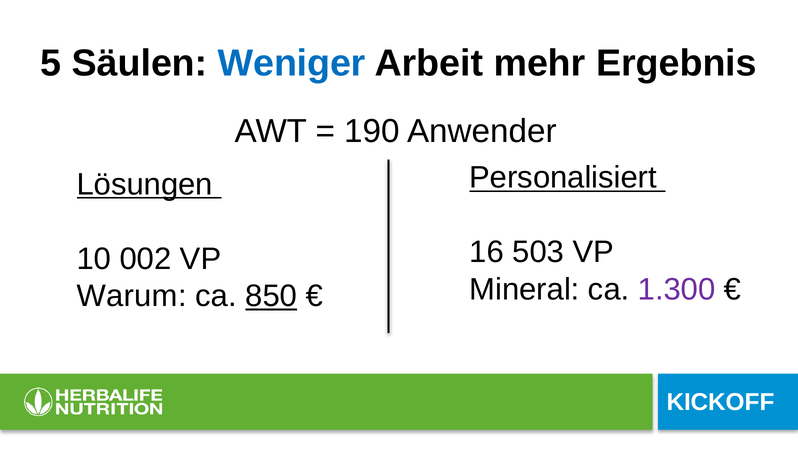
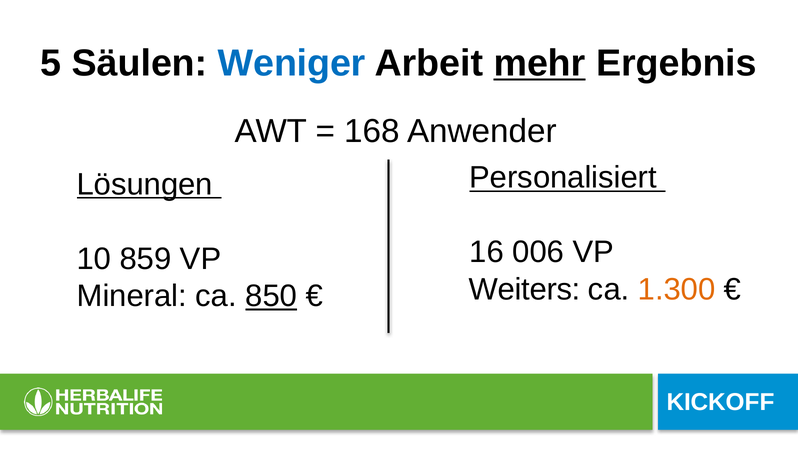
mehr underline: none -> present
190: 190 -> 168
503: 503 -> 006
002: 002 -> 859
Mineral: Mineral -> Weiters
1.300 colour: purple -> orange
Warum: Warum -> Mineral
